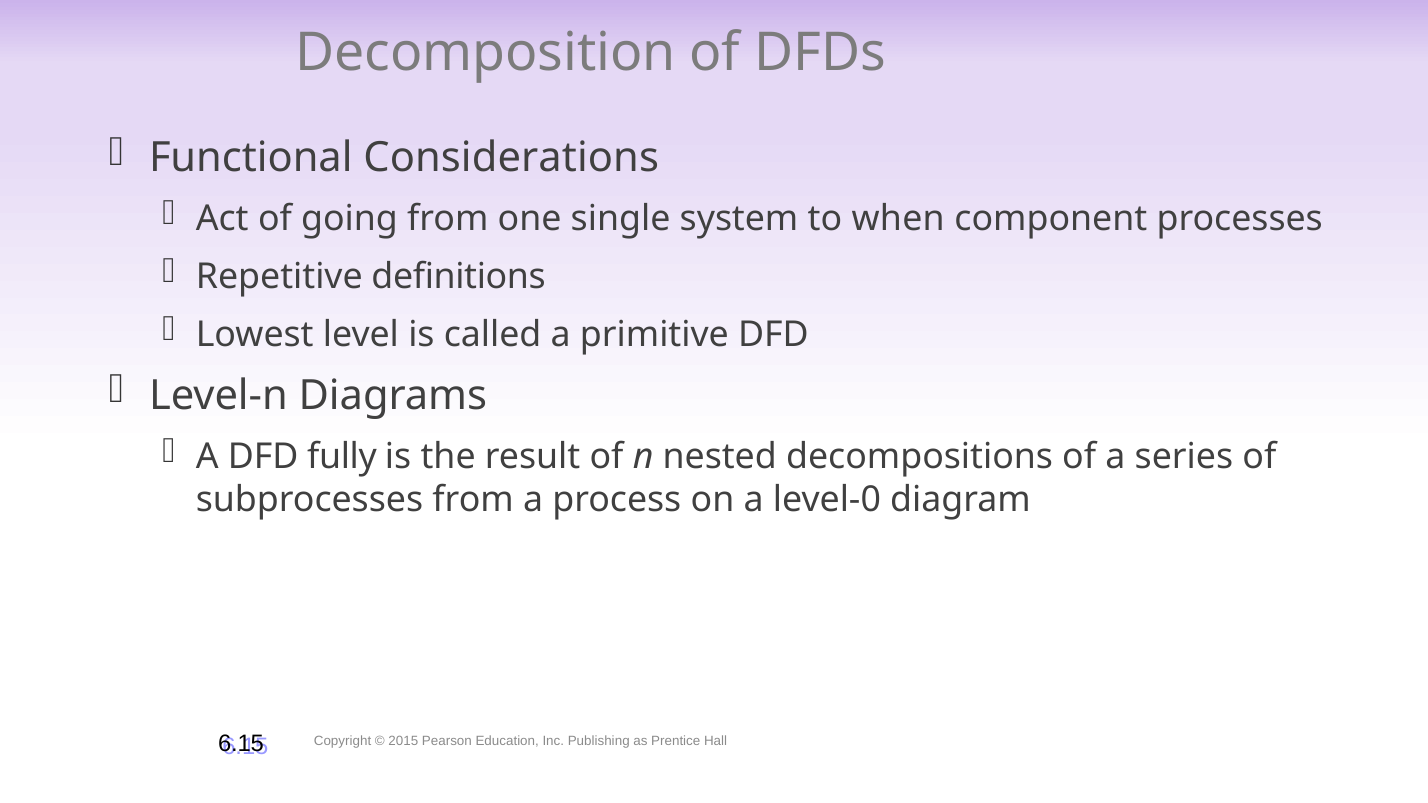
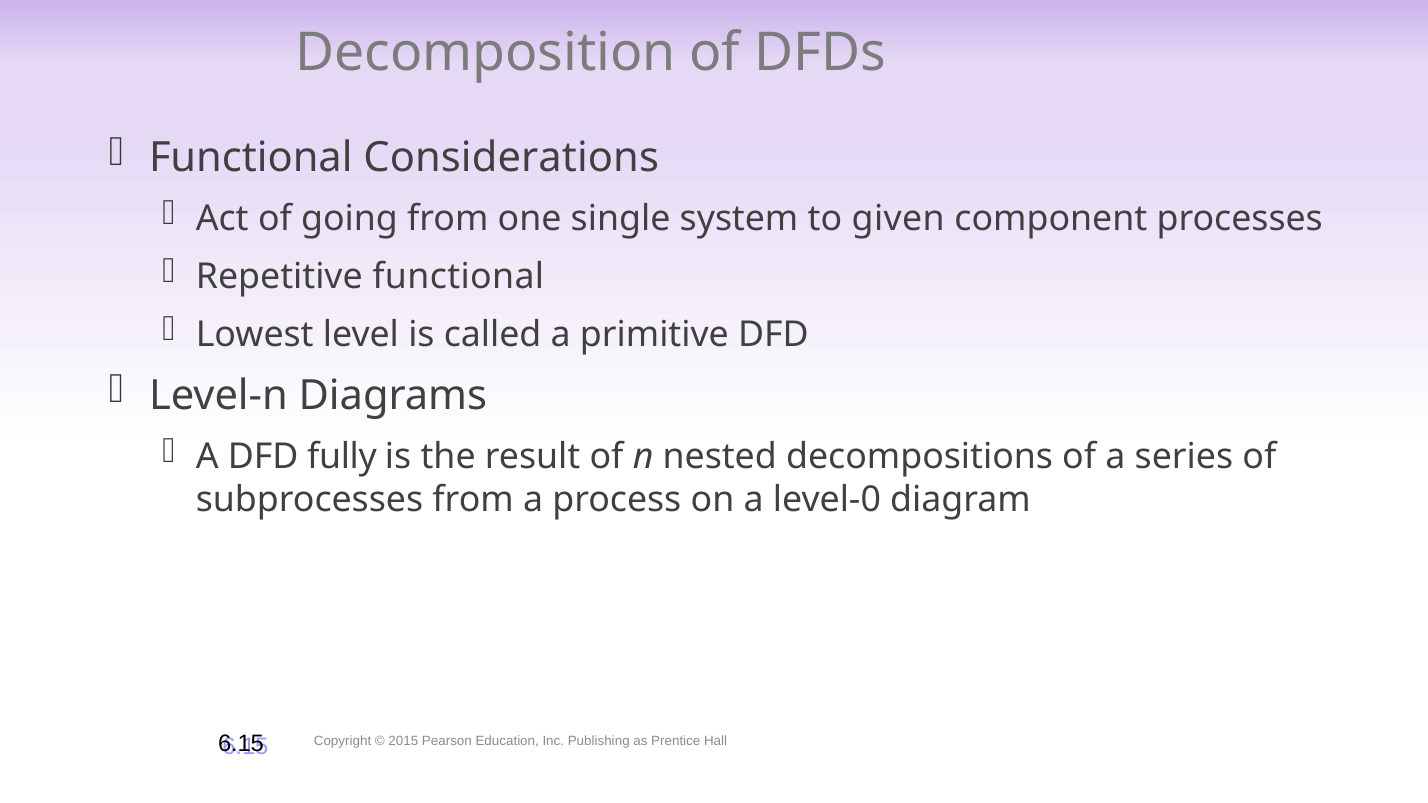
when: when -> given
Repetitive definitions: definitions -> functional
